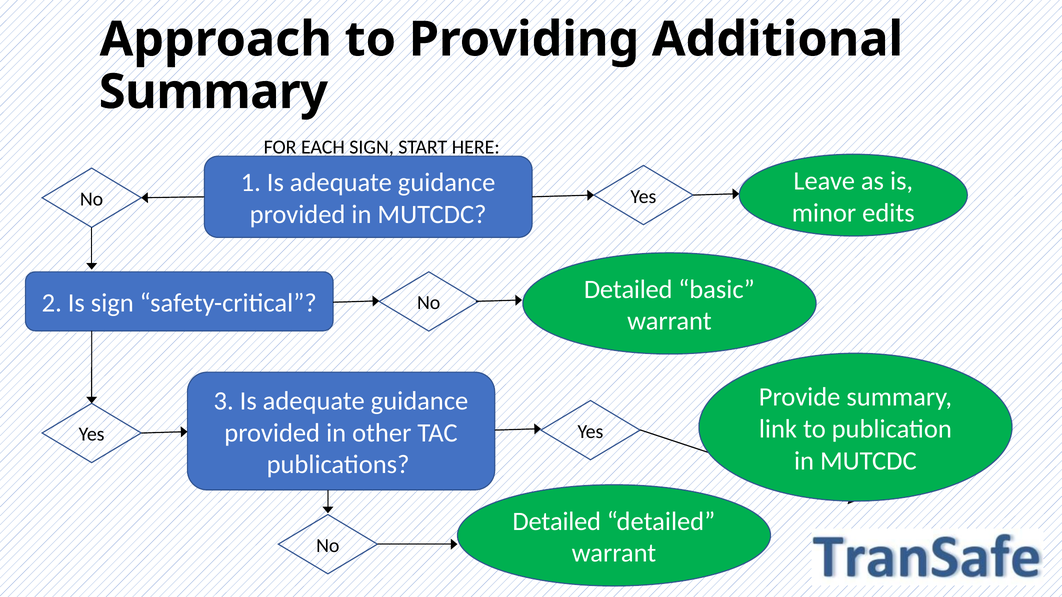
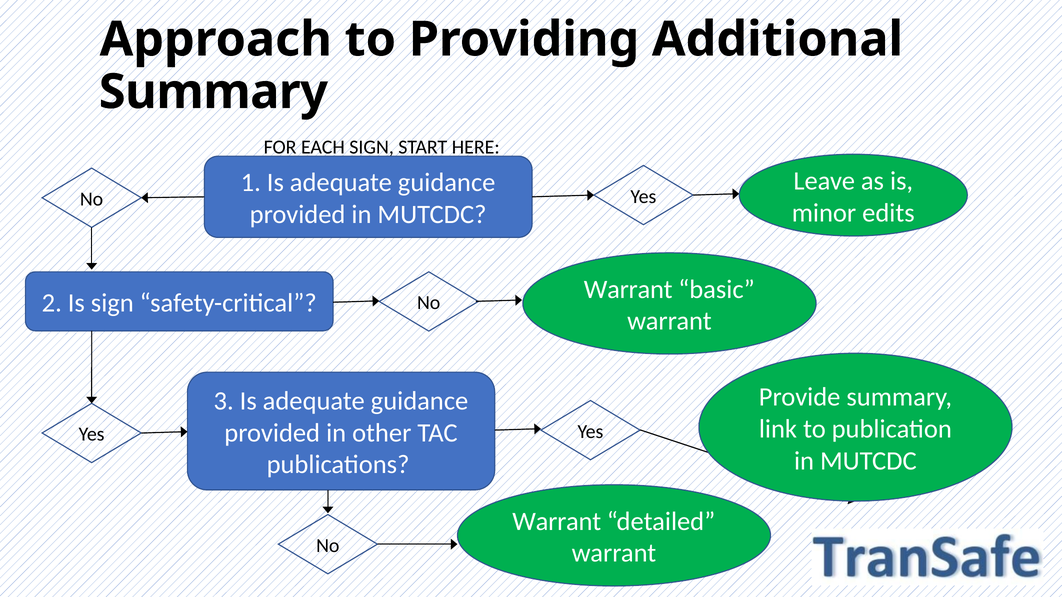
Detailed at (628, 290): Detailed -> Warrant
Detailed at (557, 522): Detailed -> Warrant
